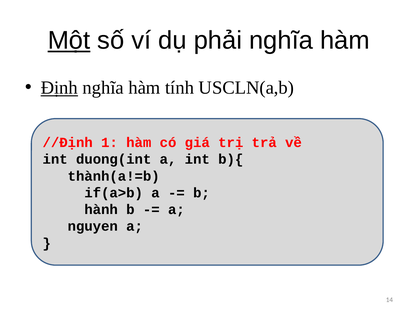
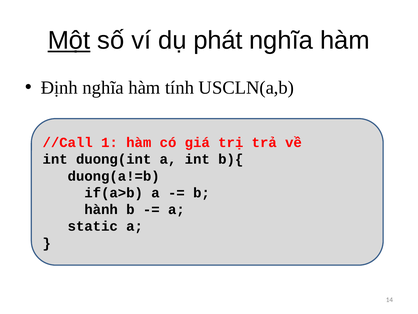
phải: phải -> phát
Định underline: present -> none
//Định: //Định -> //Call
thành(a!=b: thành(a!=b -> duong(a!=b
nguyen: nguyen -> static
